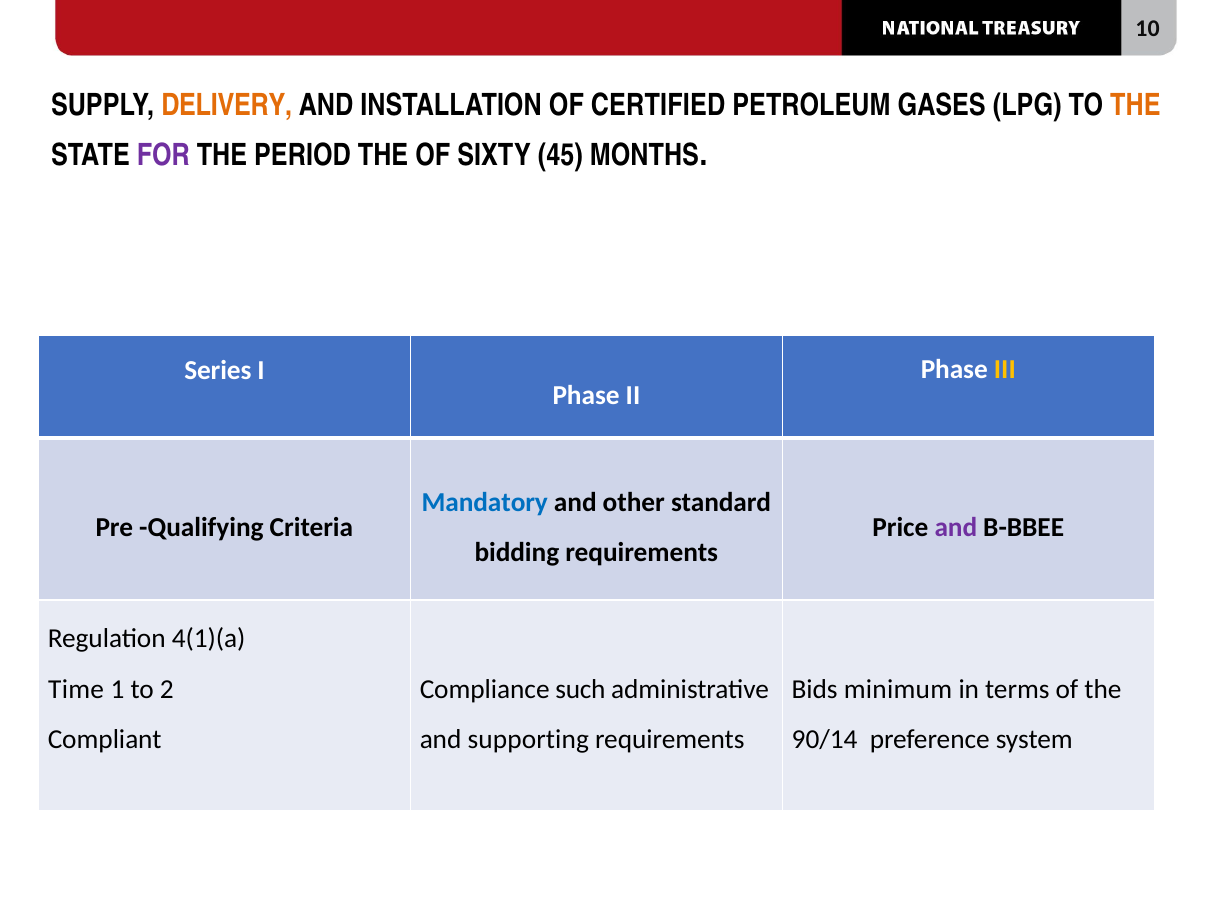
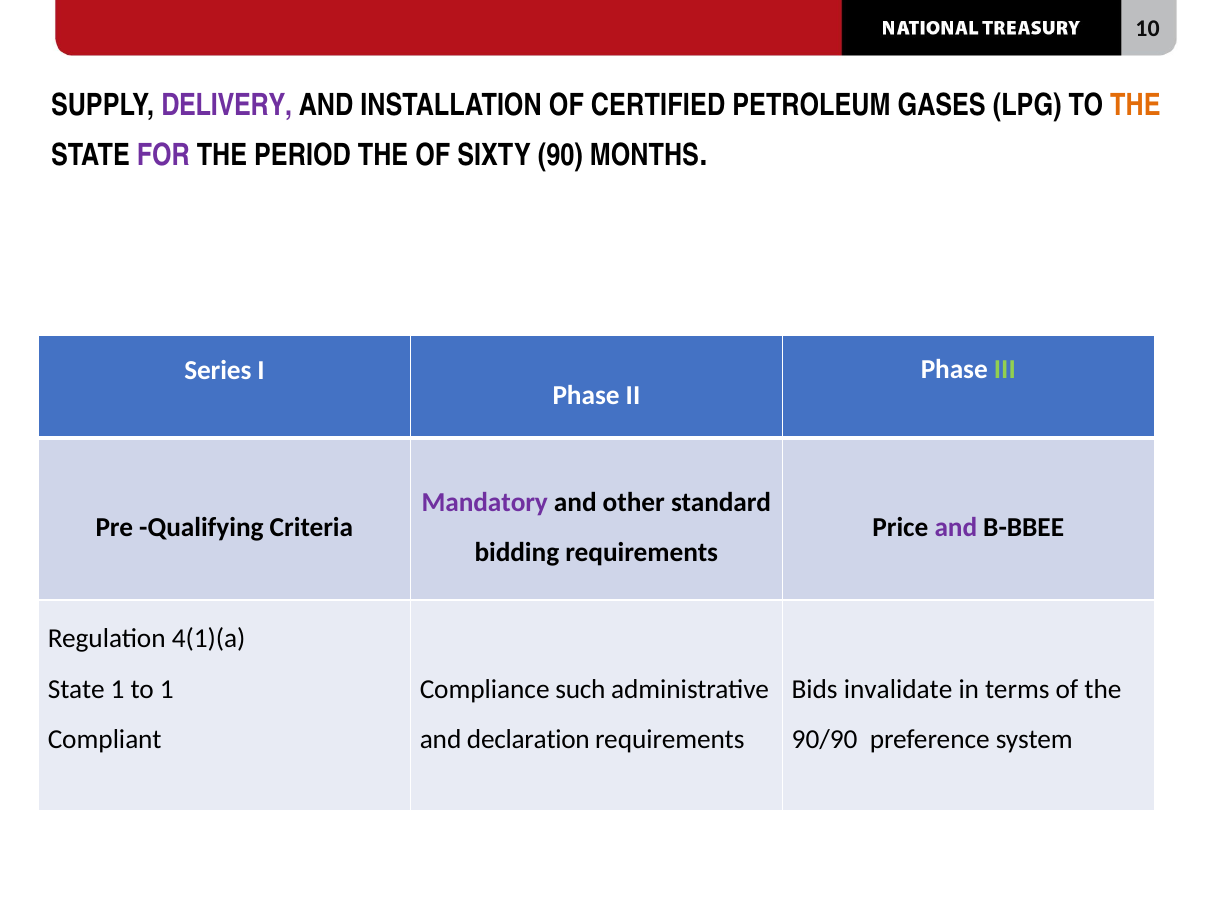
DELIVERY colour: orange -> purple
45: 45 -> 90
III colour: yellow -> light green
Mandatory colour: blue -> purple
Time at (76, 689): Time -> State
to 2: 2 -> 1
minimum: minimum -> invalidate
supporting: supporting -> declaration
90/14: 90/14 -> 90/90
